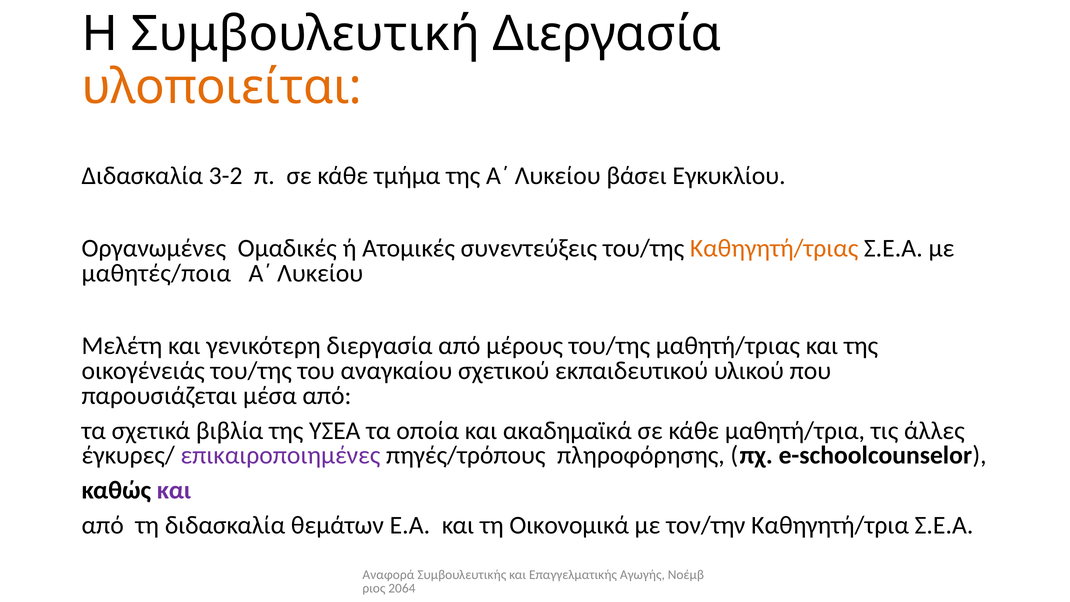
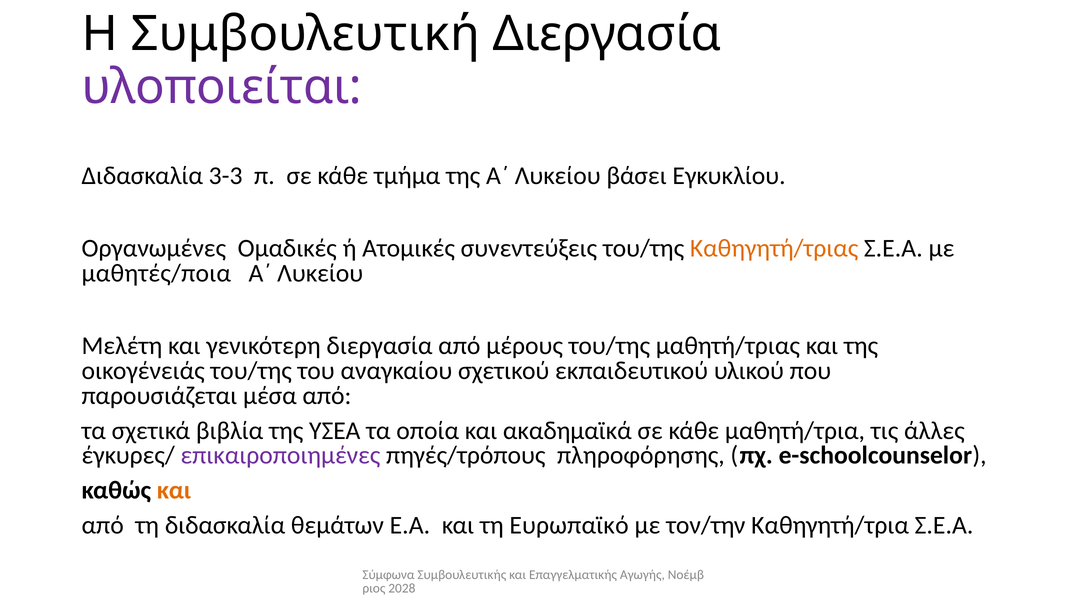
υλοποιείται colour: orange -> purple
3-2: 3-2 -> 3-3
και at (174, 490) colour: purple -> orange
Οικονομικά: Οικονομικά -> Ευρωπαϊκό
Αναφορά: Αναφορά -> Σύμφωνα
2064: 2064 -> 2028
